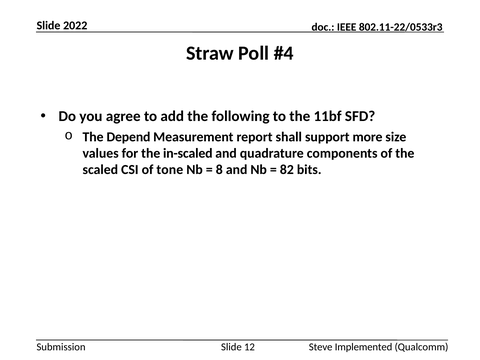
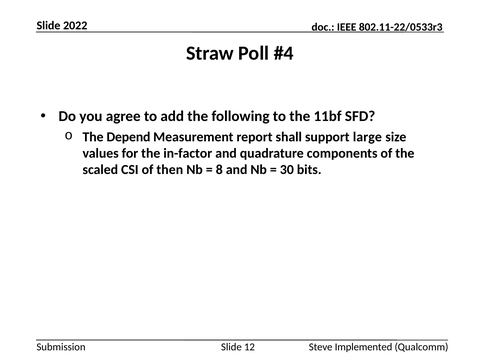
more: more -> large
in-scaled: in-scaled -> in-factor
tone: tone -> then
82: 82 -> 30
